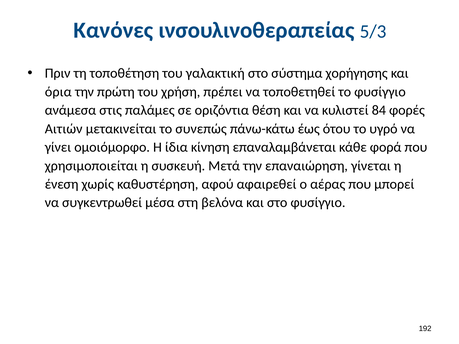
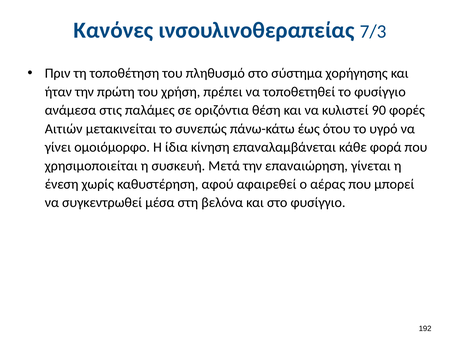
5/3: 5/3 -> 7/3
γαλακτική: γαλακτική -> πληθυσμό
όρια: όρια -> ήταν
84: 84 -> 90
